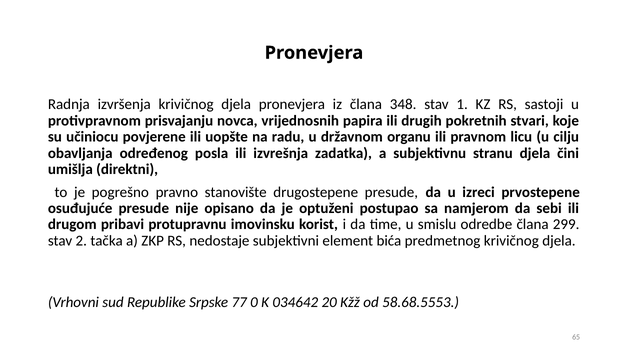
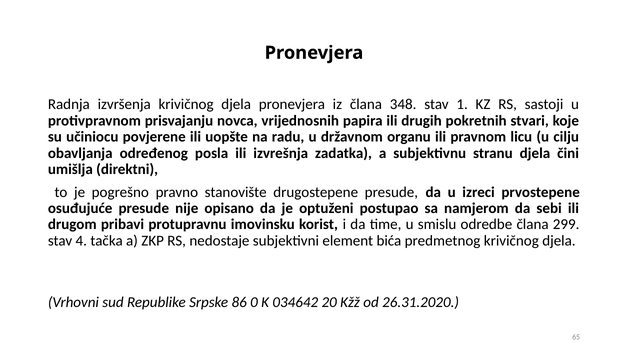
2: 2 -> 4
77: 77 -> 86
58.68.5553: 58.68.5553 -> 26.31.2020
